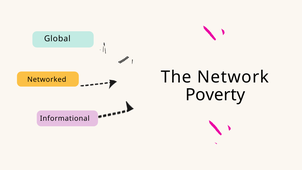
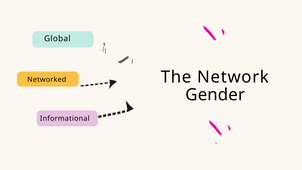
Poverty: Poverty -> Gender
